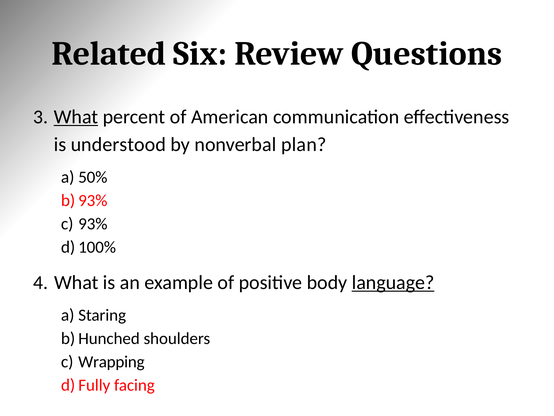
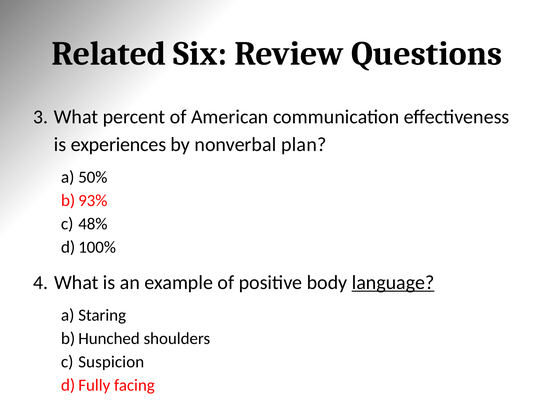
What at (76, 117) underline: present -> none
understood: understood -> experiences
93%: 93% -> 48%
Wrapping: Wrapping -> Suspicion
